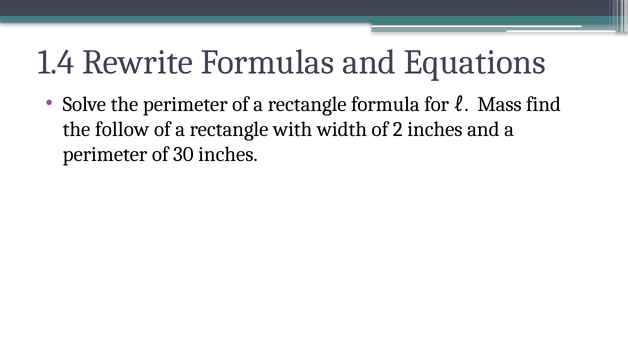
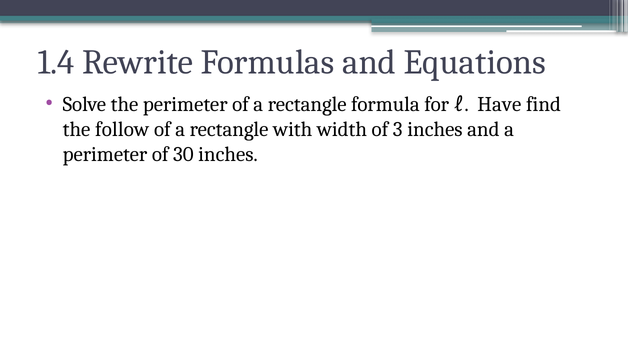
Mass: Mass -> Have
2: 2 -> 3
